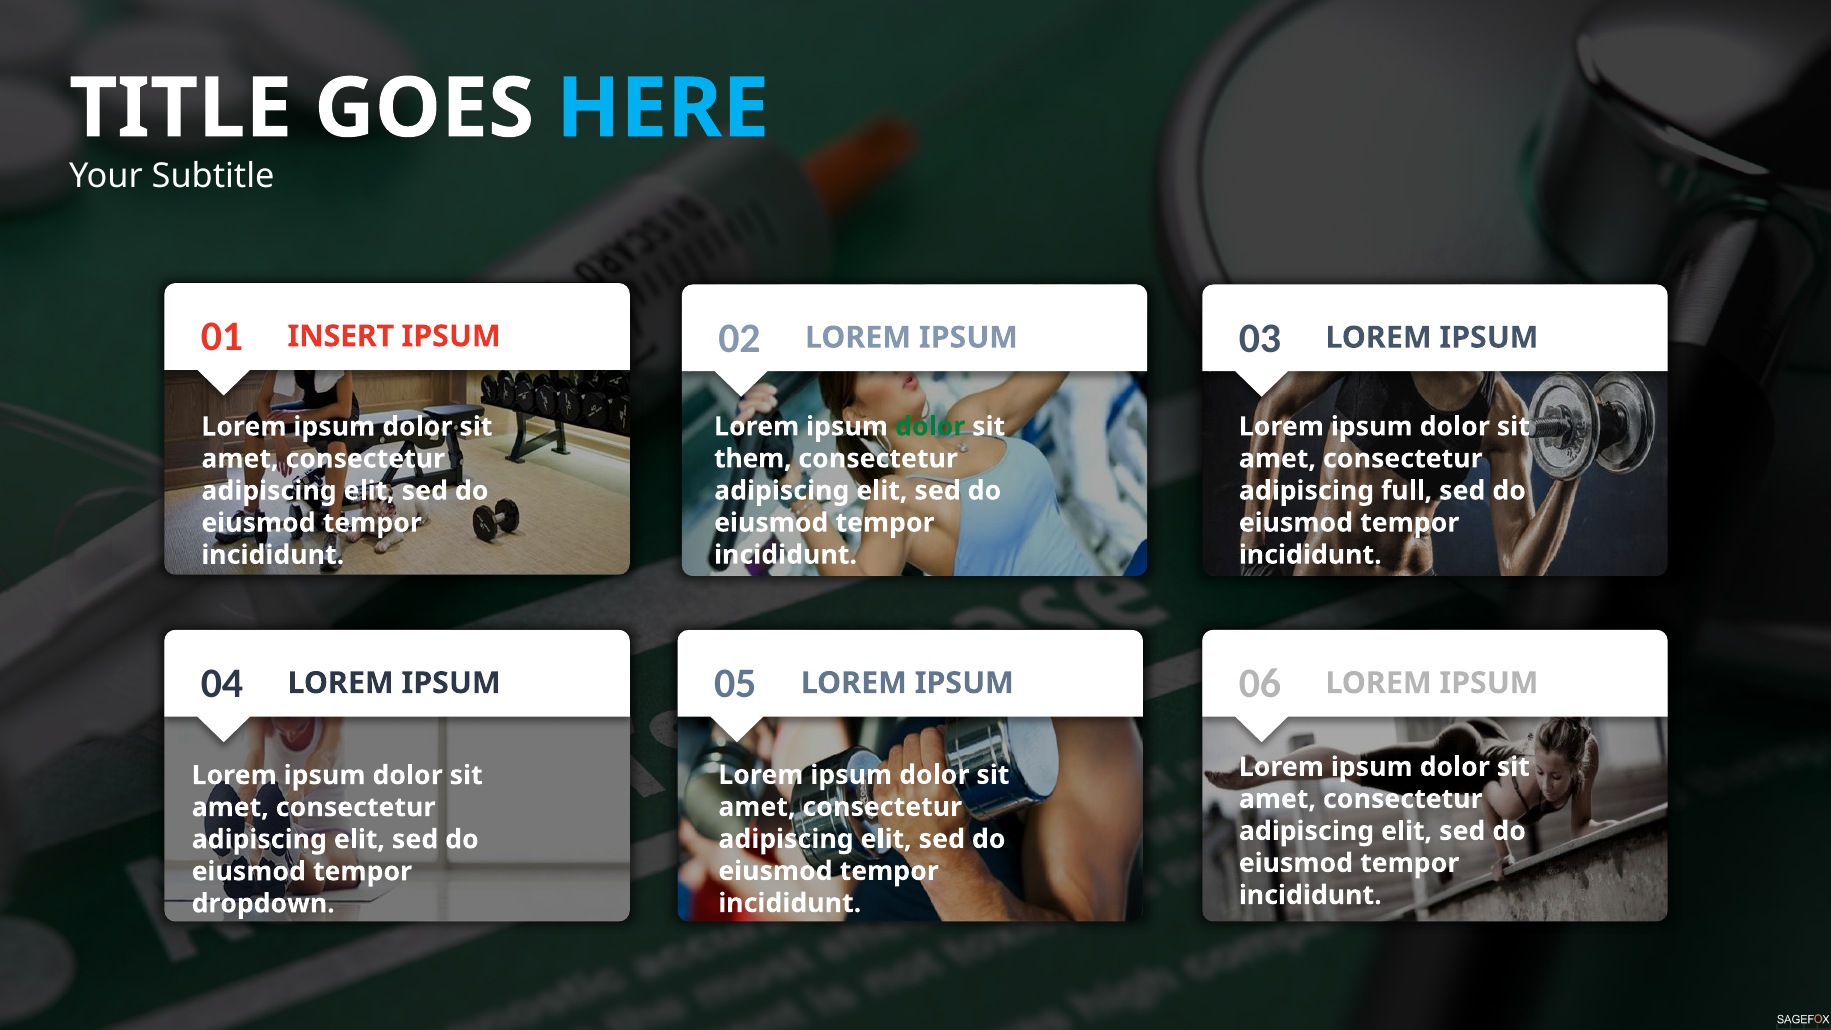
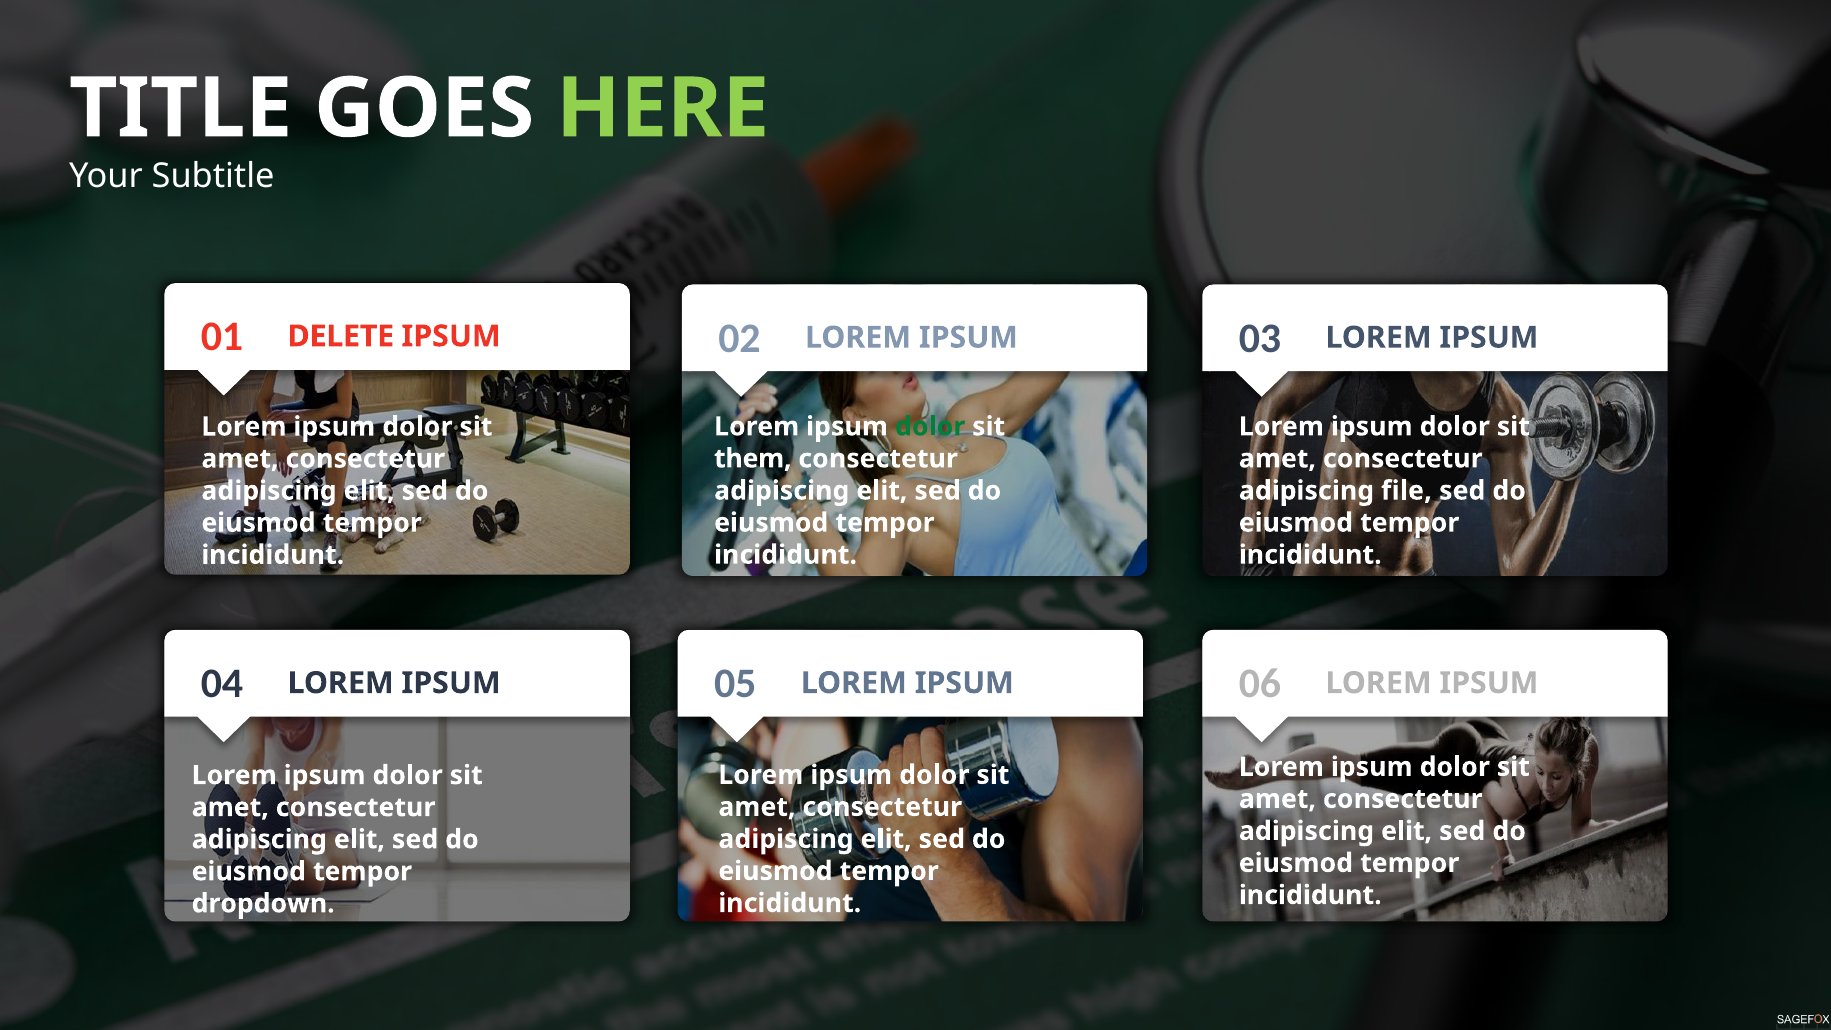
HERE colour: light blue -> light green
INSERT: INSERT -> DELETE
full: full -> file
